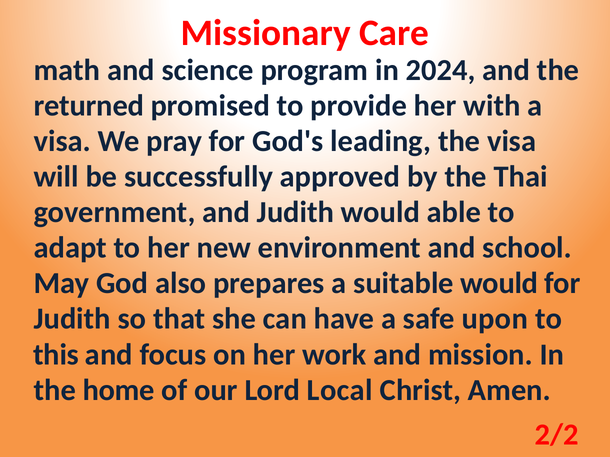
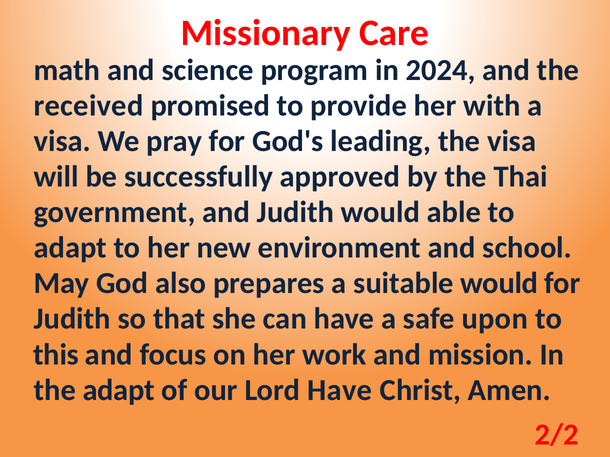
returned: returned -> received
the home: home -> adapt
Lord Local: Local -> Have
